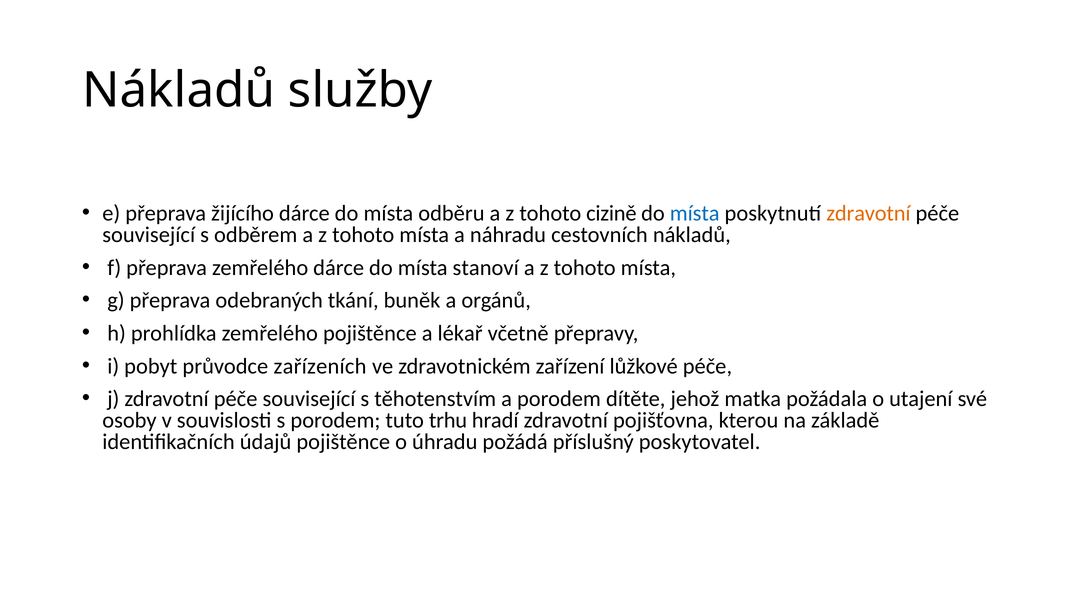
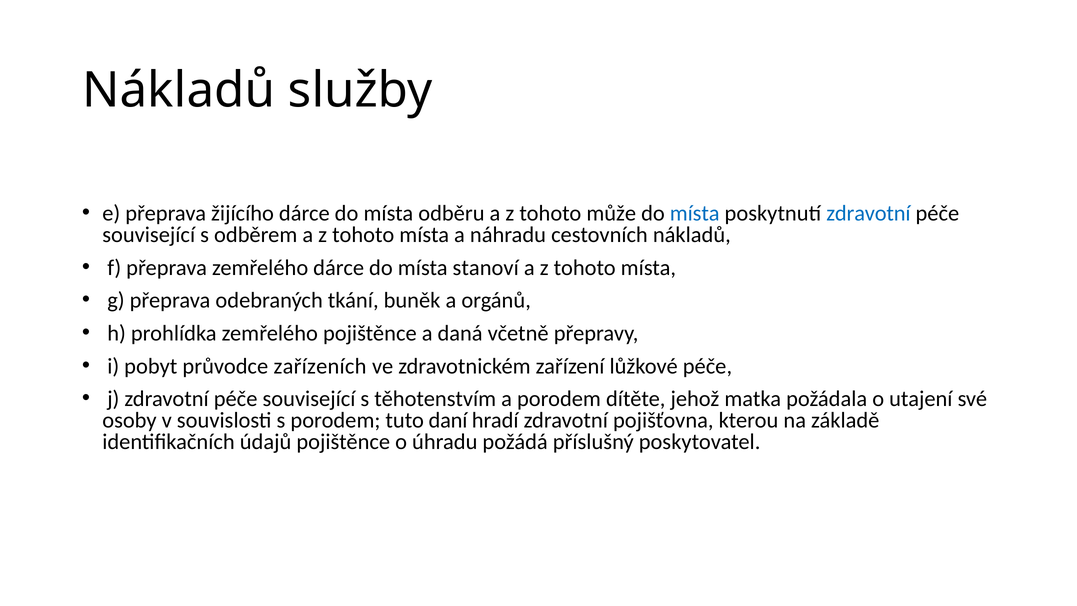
cizině: cizině -> může
zdravotní at (868, 213) colour: orange -> blue
lékař: lékař -> daná
trhu: trhu -> daní
